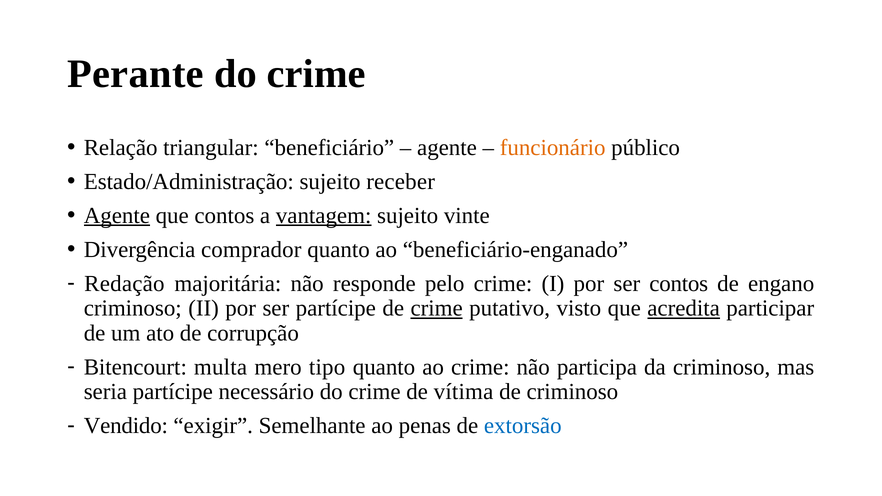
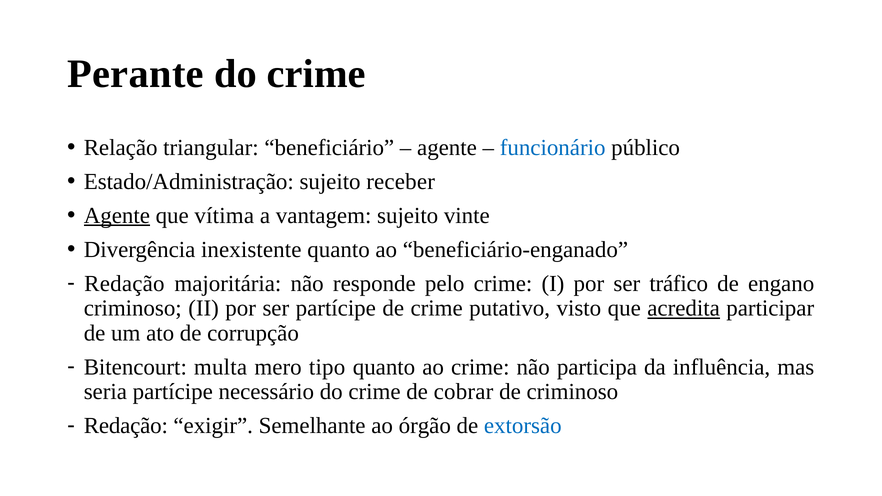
funcionário colour: orange -> blue
que contos: contos -> vítima
vantagem underline: present -> none
comprador: comprador -> inexistente
ser contos: contos -> tráfico
crime at (437, 308) underline: present -> none
da criminoso: criminoso -> influência
vítima: vítima -> cobrar
Vendido at (126, 426): Vendido -> Redação
penas: penas -> órgão
